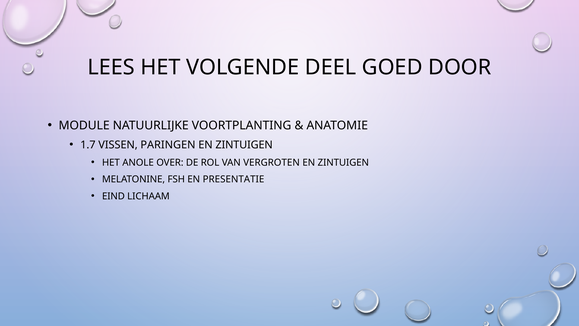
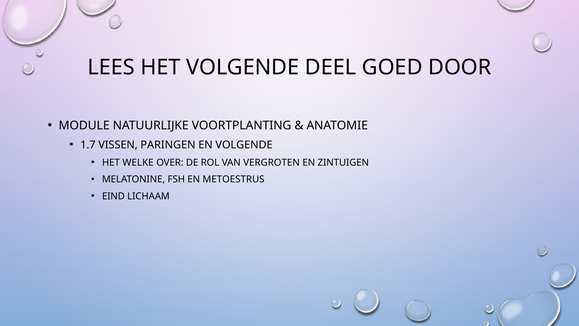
ZINTUIGEN at (244, 145): ZINTUIGEN -> VOLGENDE
ANOLE: ANOLE -> WELKE
PRESENTATIE: PRESENTATIE -> METOESTRUS
